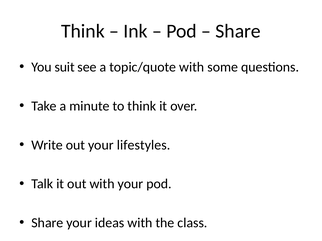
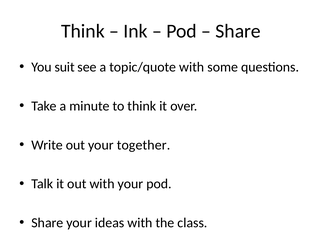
lifestyles: lifestyles -> together
